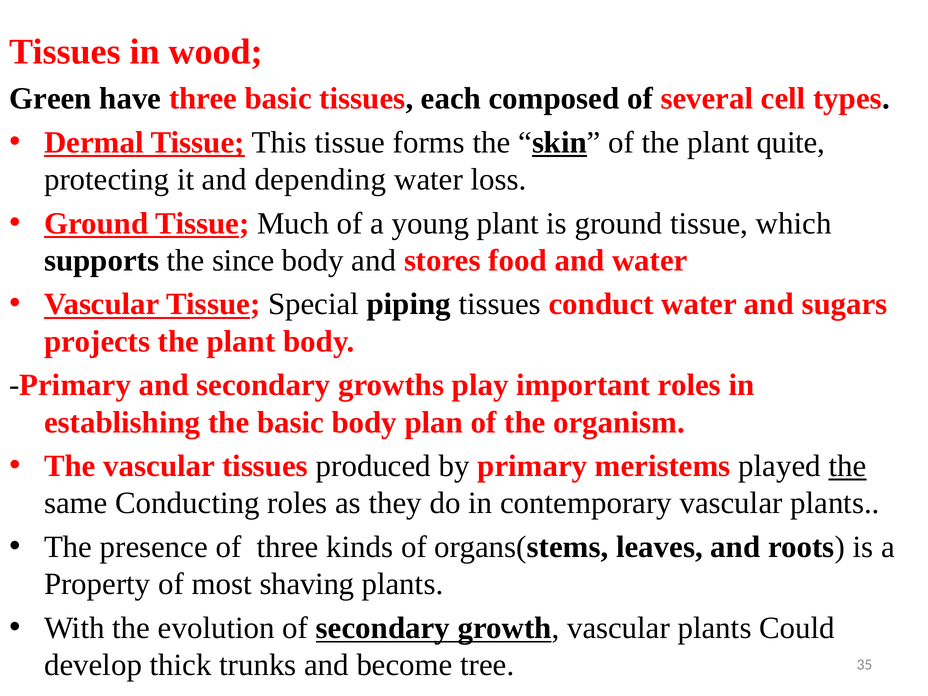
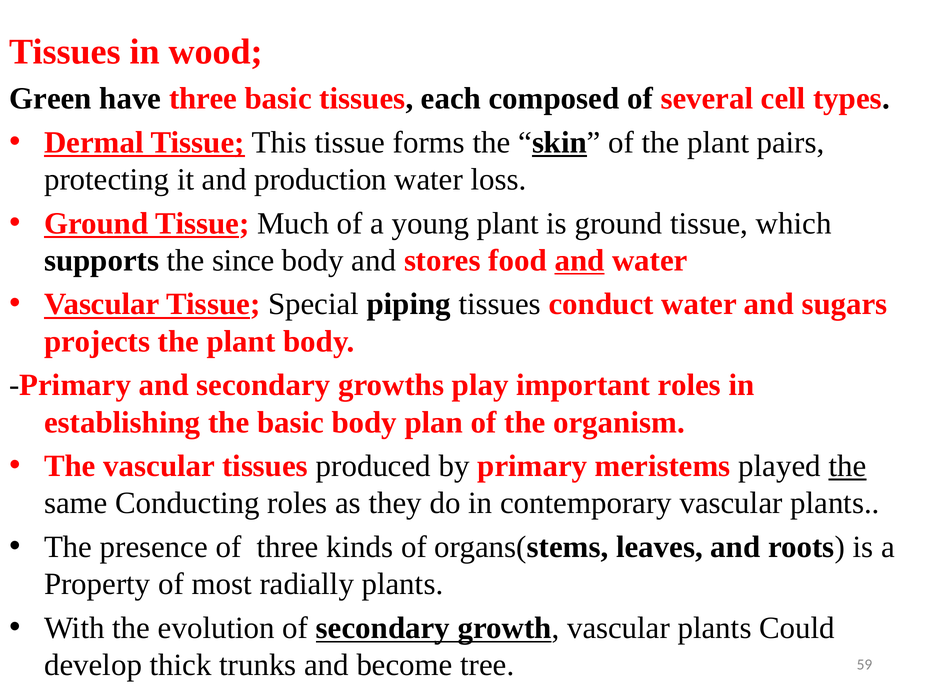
quite: quite -> pairs
depending: depending -> production
and at (580, 260) underline: none -> present
shaving: shaving -> radially
35: 35 -> 59
